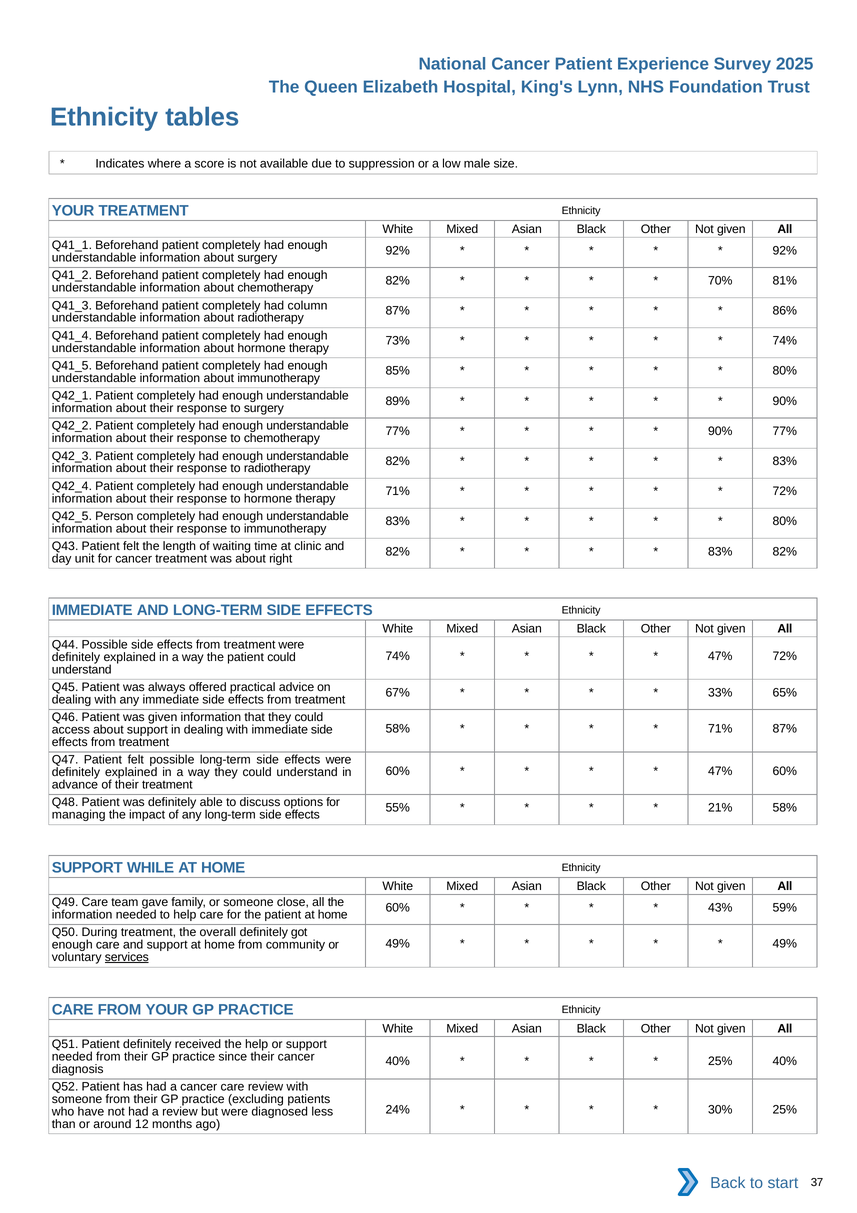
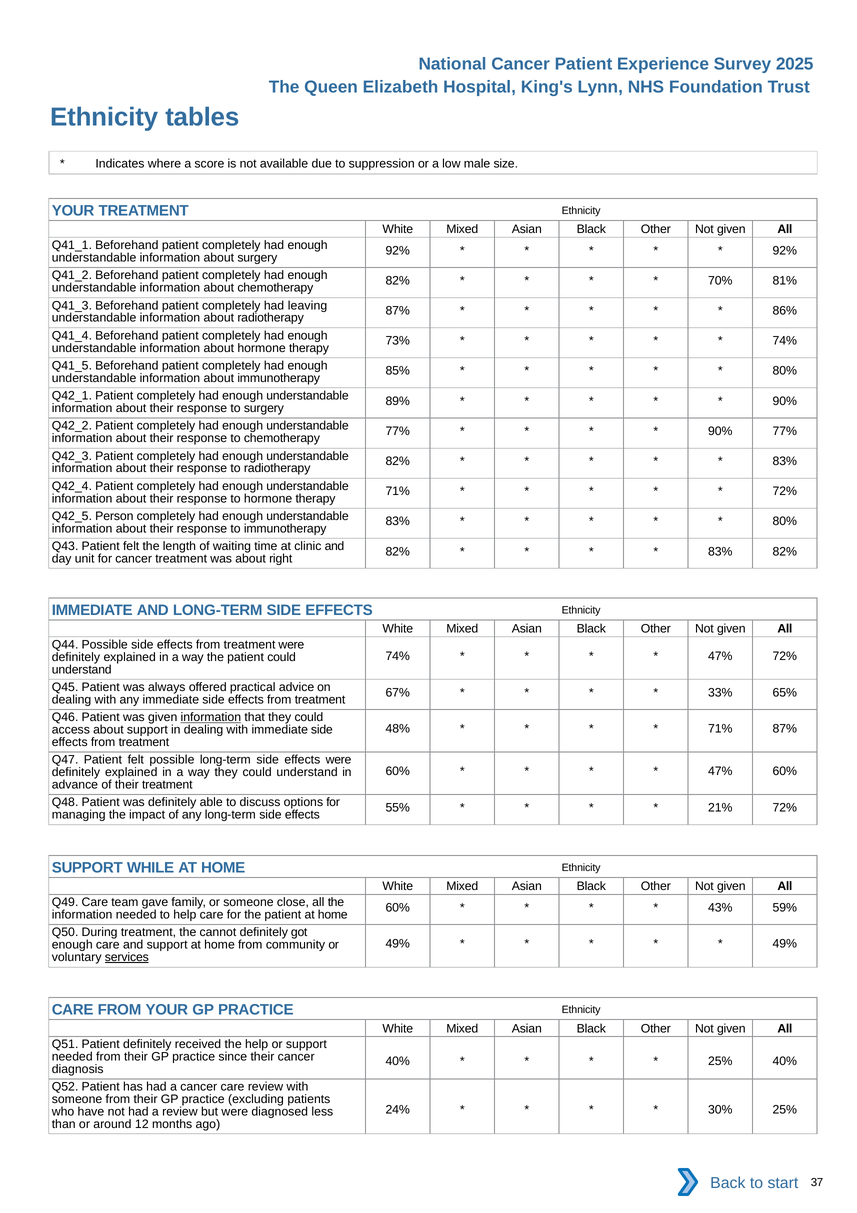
column: column -> leaving
information at (211, 717) underline: none -> present
58% at (398, 729): 58% -> 48%
21% 58%: 58% -> 72%
overall: overall -> cannot
